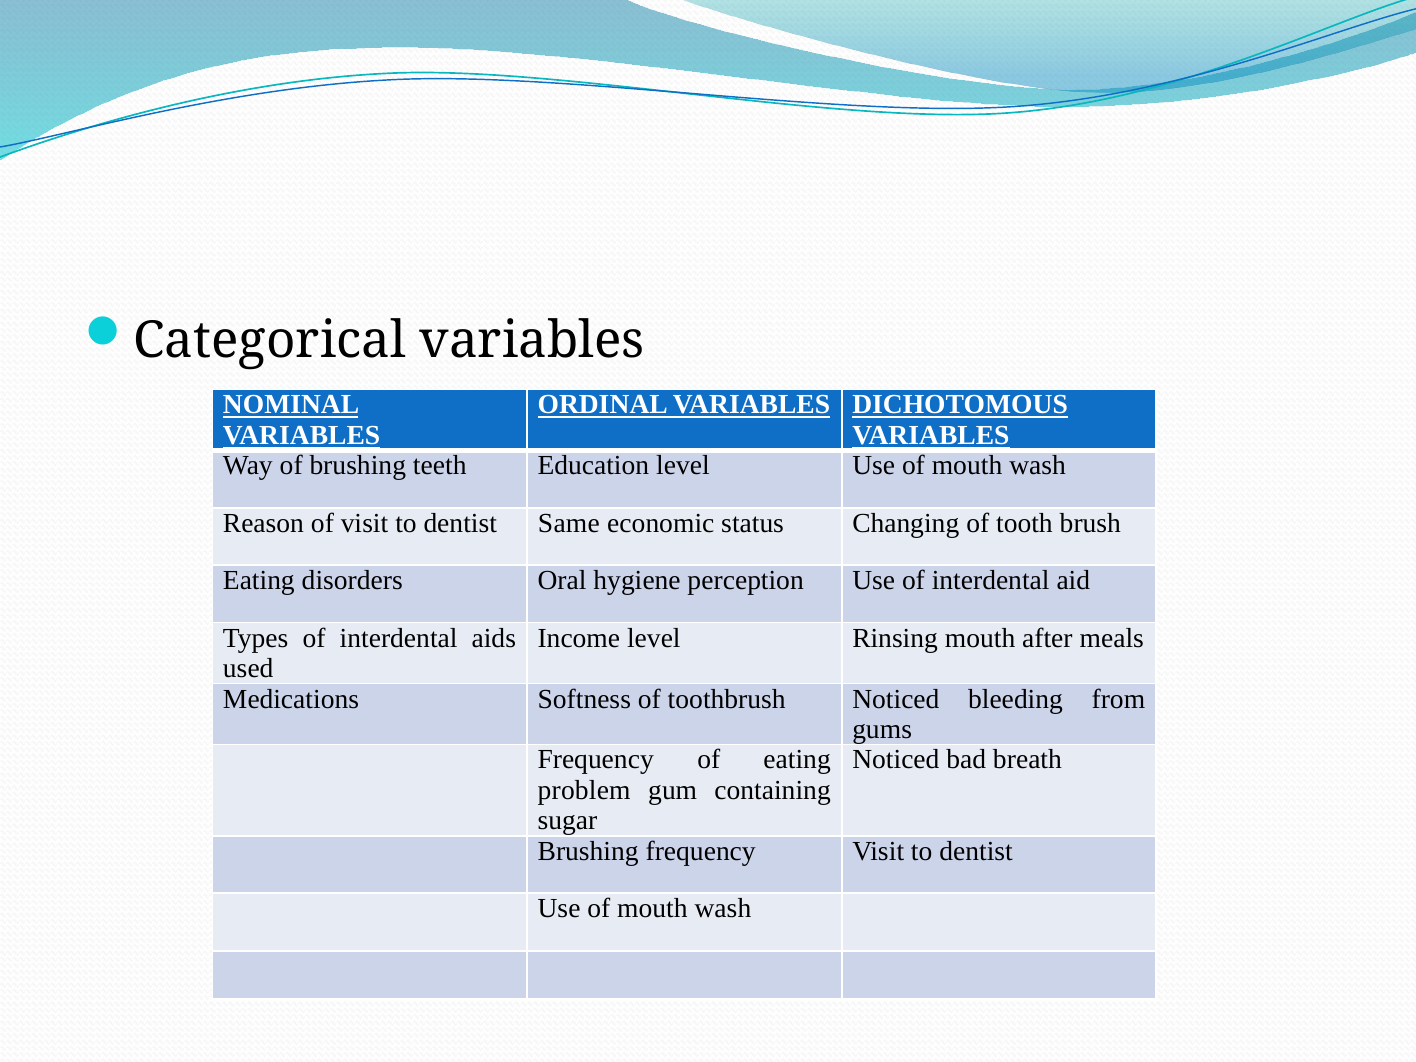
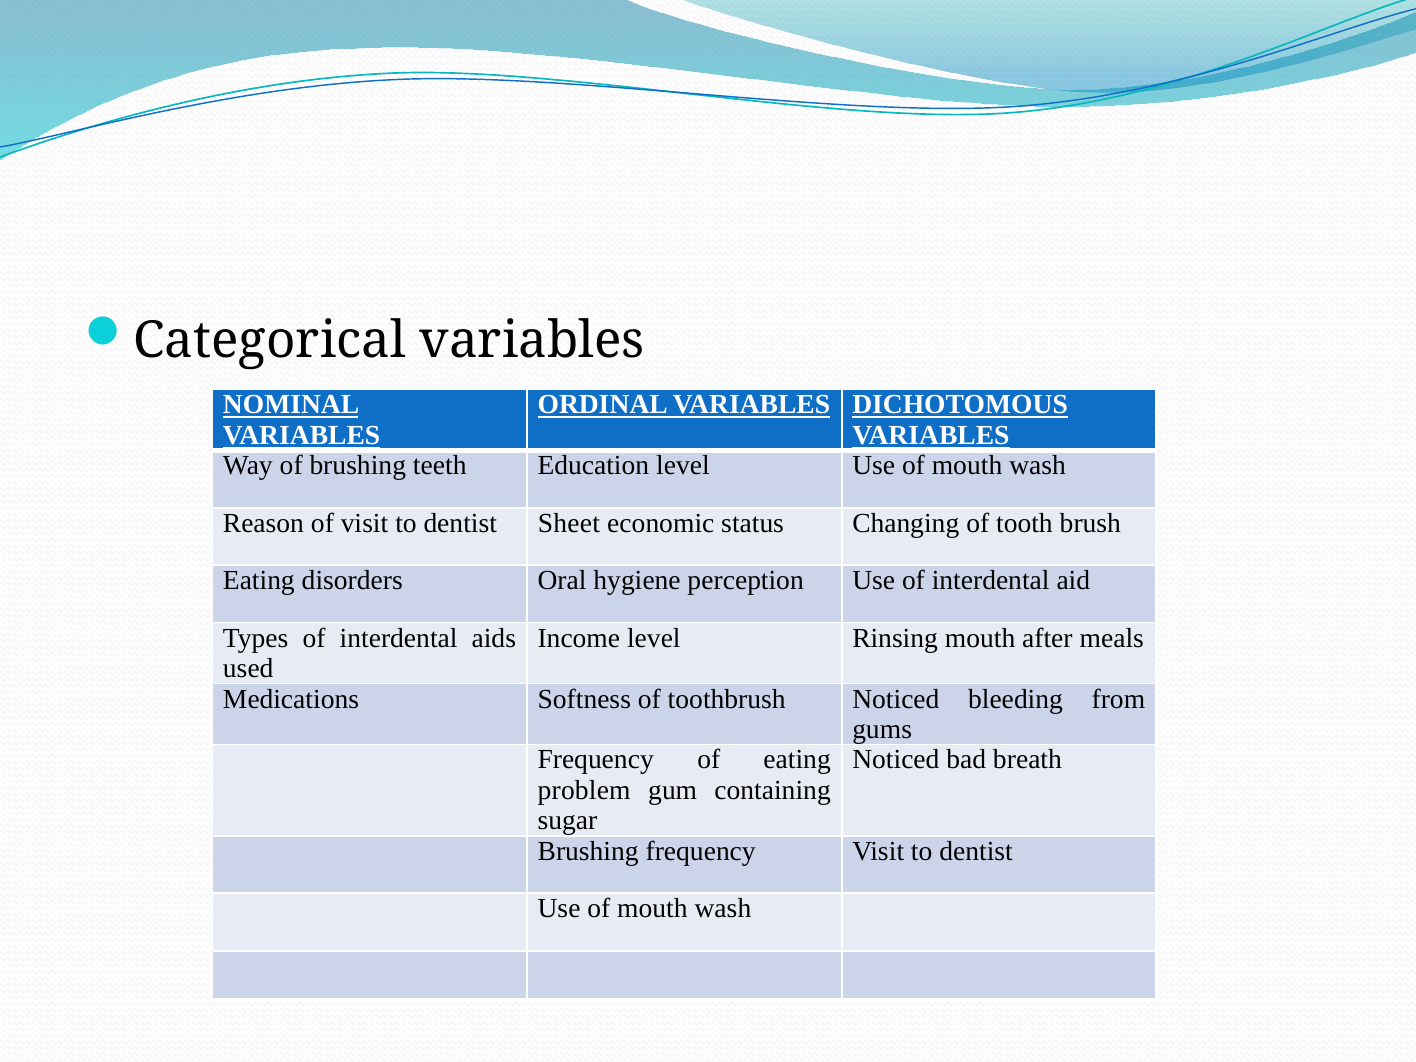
Same: Same -> Sheet
